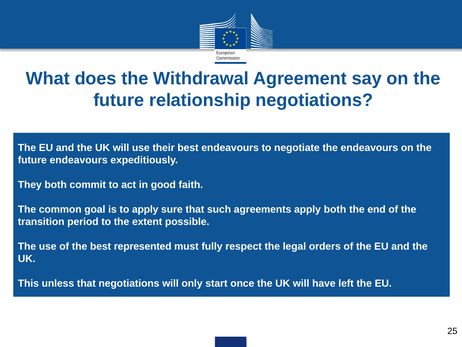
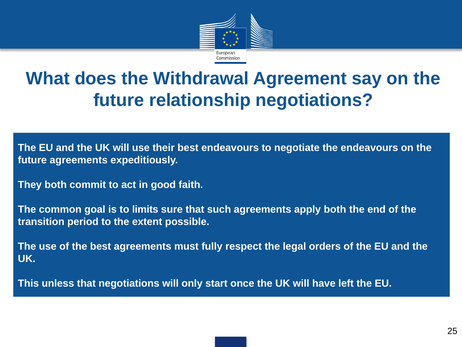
future endeavours: endeavours -> agreements
to apply: apply -> limits
best represented: represented -> agreements
